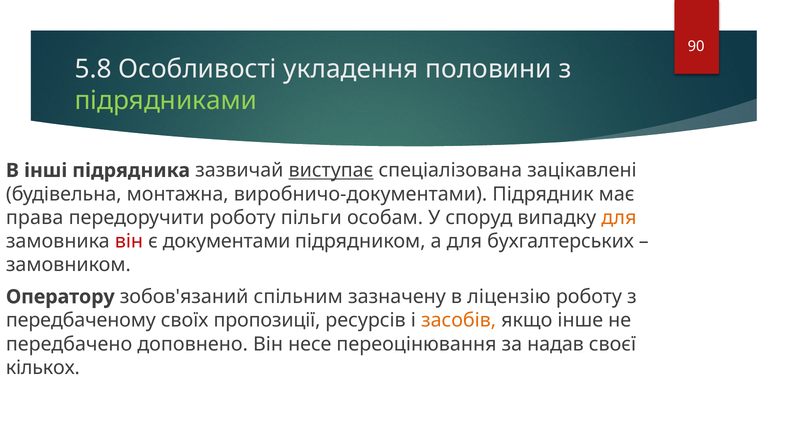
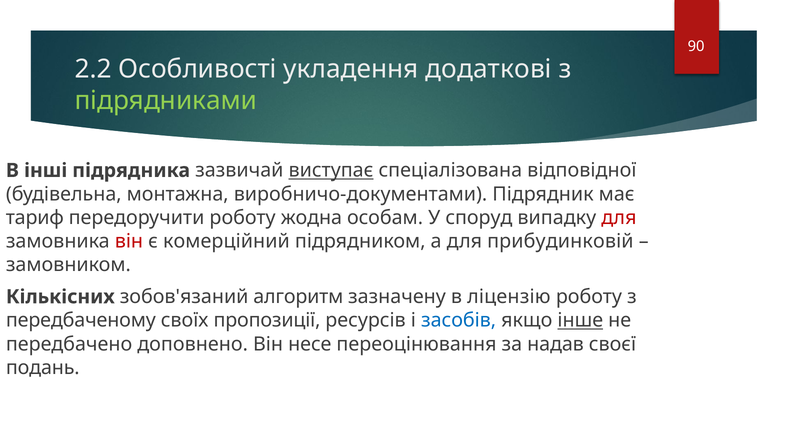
5.8: 5.8 -> 2.2
половини: половини -> додаткові
зацікавлені: зацікавлені -> відповідної
права: права -> тариф
пільги: пільги -> жодна
для at (619, 218) colour: orange -> red
документами: документами -> комерційний
бухгалтерських: бухгалтерських -> прибудинковій
Оператору: Оператору -> Кількісних
спільним: спільним -> алгоритм
засобів colour: orange -> blue
інше underline: none -> present
кількох: кількох -> подань
